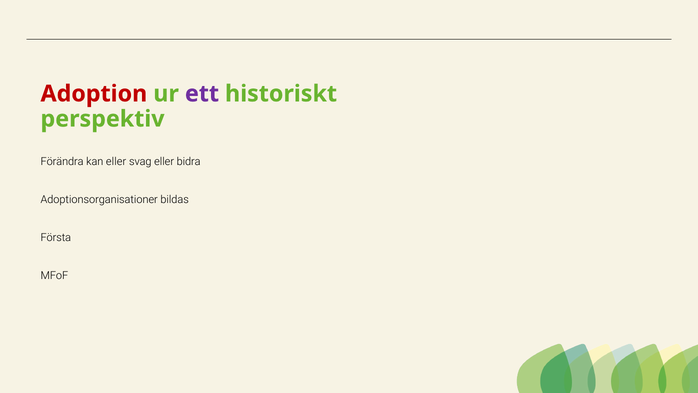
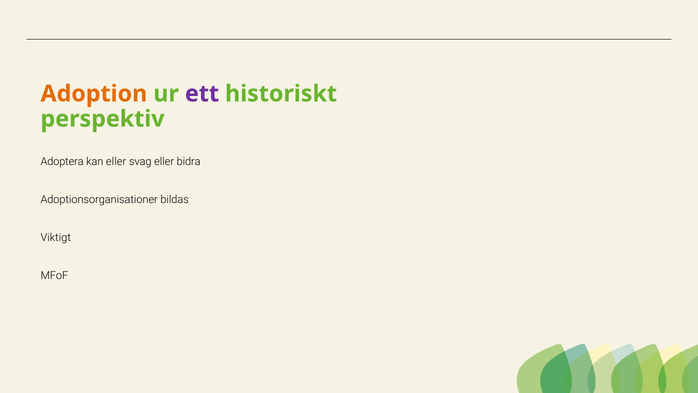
Adoption colour: red -> orange
Förändra: Förändra -> Adoptera
Första: Första -> Viktigt
